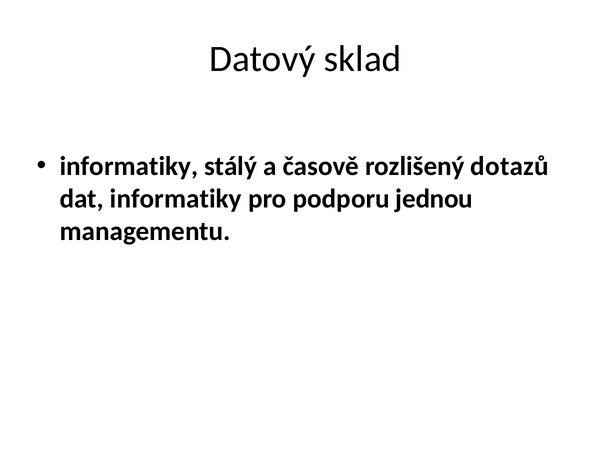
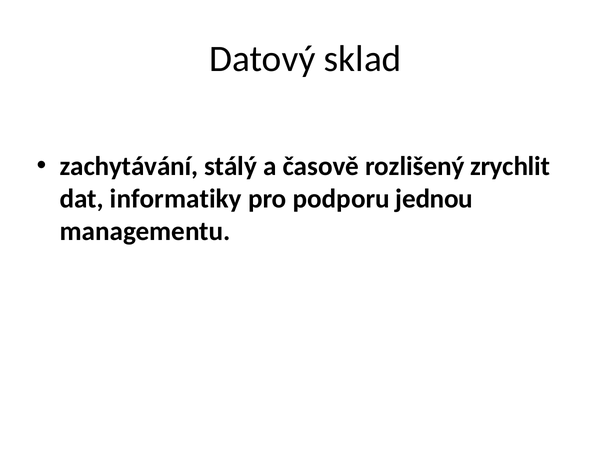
informatiky at (129, 166): informatiky -> zachytávání
dotazů: dotazů -> zrychlit
